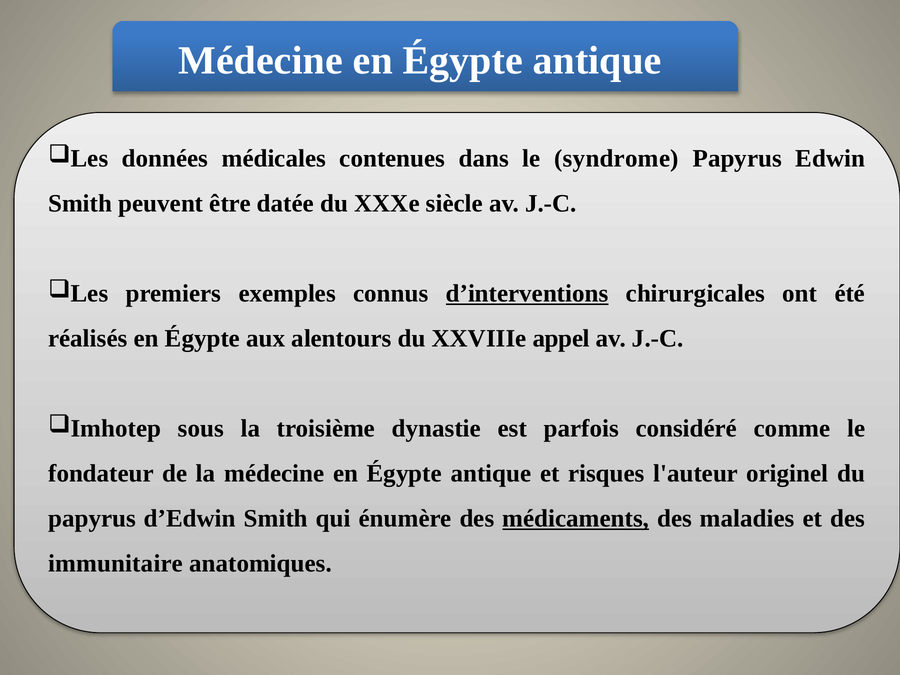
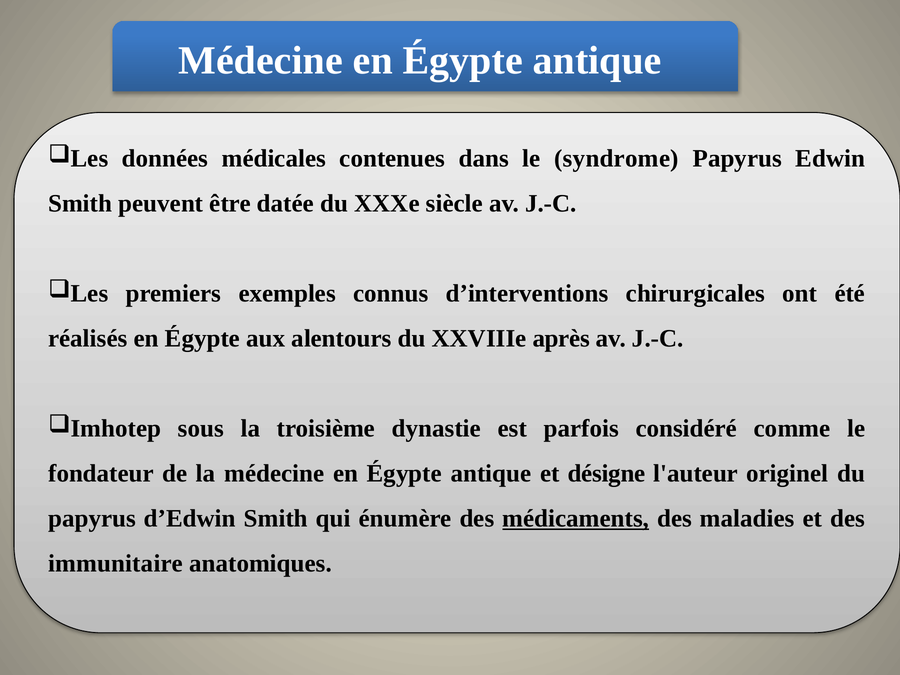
d’interventions underline: present -> none
appel: appel -> après
risques: risques -> désigne
